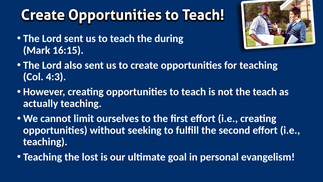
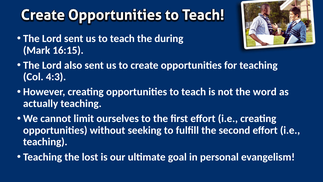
the teach: teach -> word
